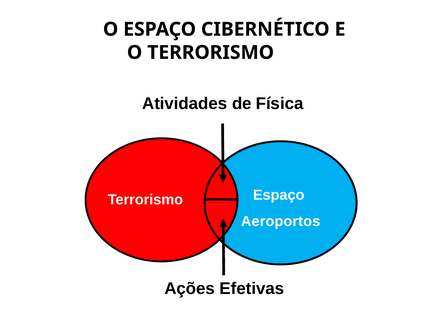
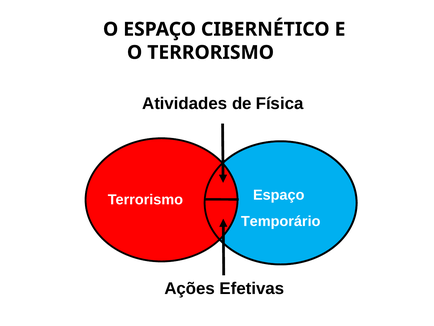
Aeroportos: Aeroportos -> Temporário
